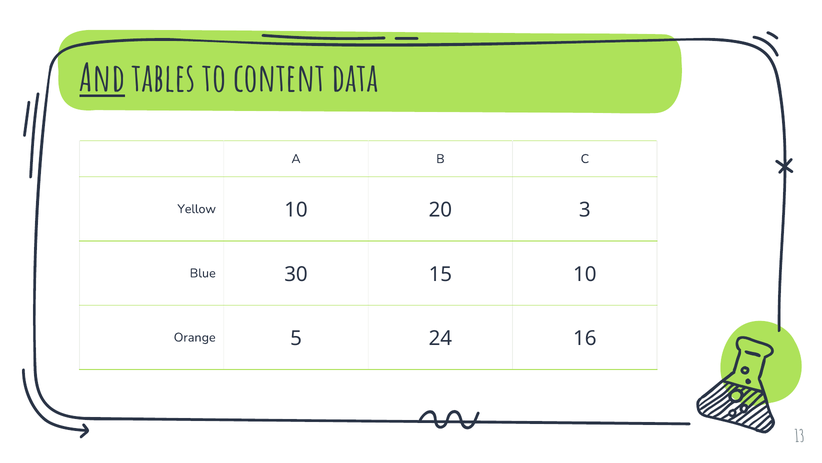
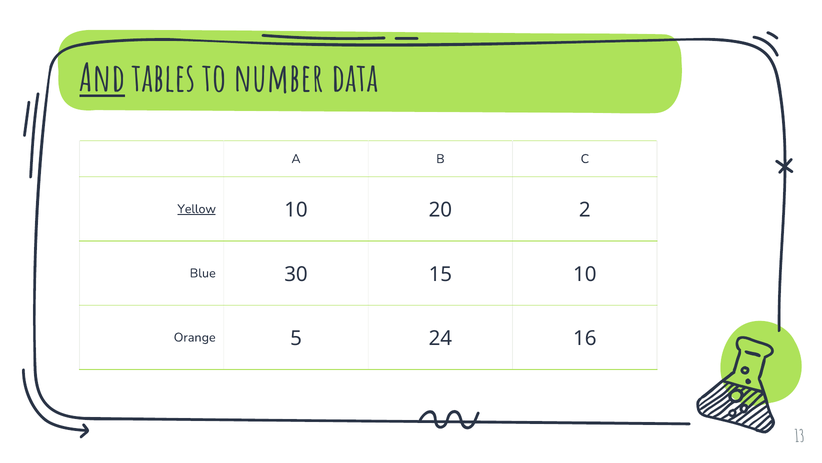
content: content -> number
Yellow underline: none -> present
3: 3 -> 2
